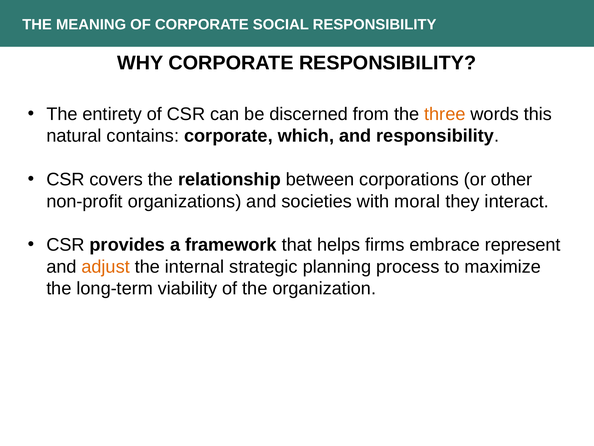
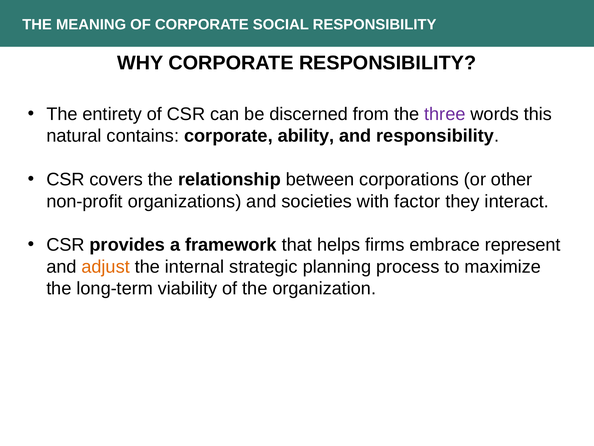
three colour: orange -> purple
which: which -> ability
moral: moral -> factor
